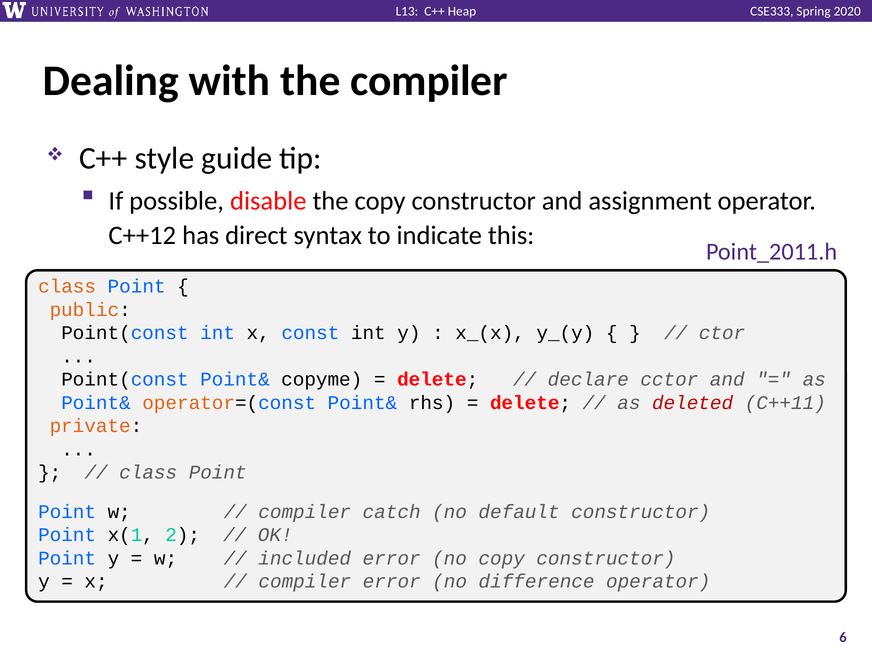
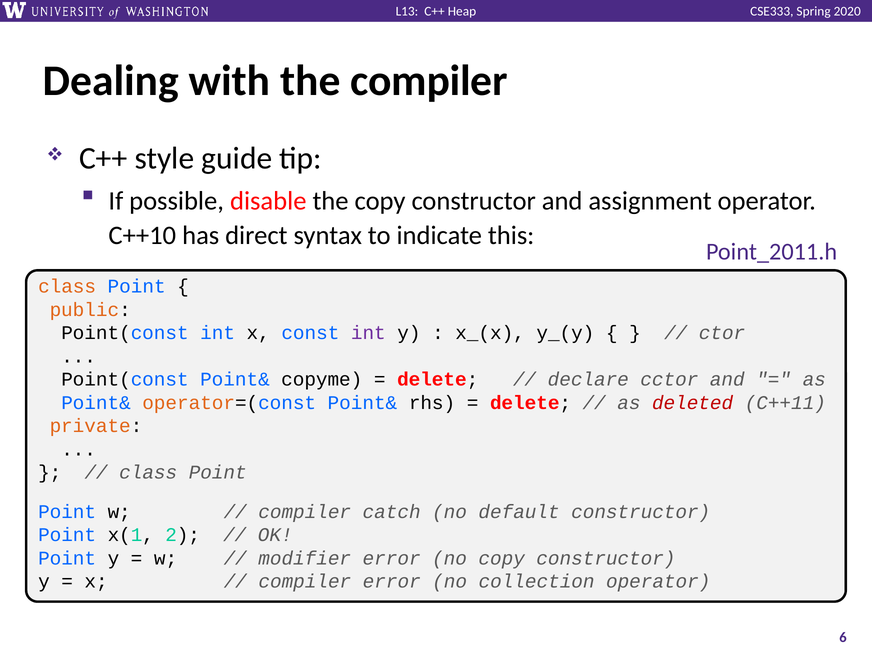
C++12: C++12 -> C++10
int at (368, 333) colour: black -> purple
included: included -> modifier
difference: difference -> collection
